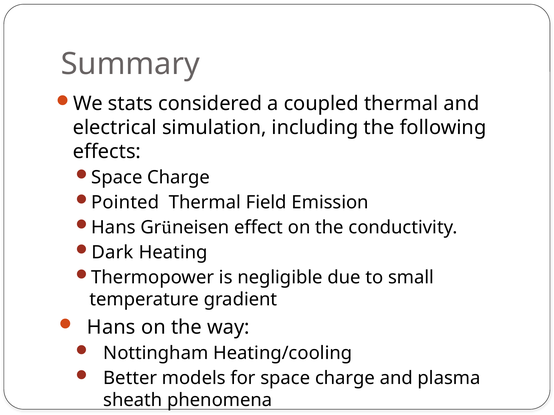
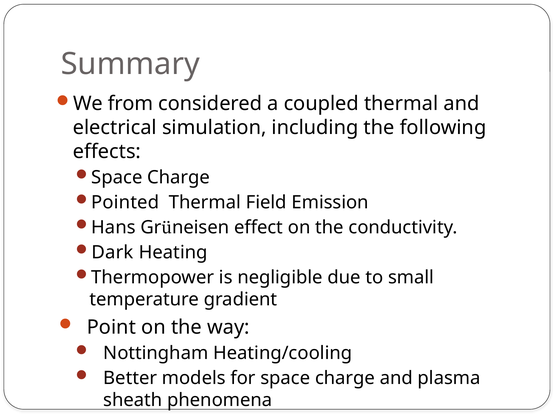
stats: stats -> from
Hans at (111, 328): Hans -> Point
